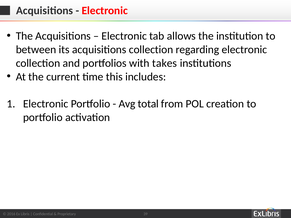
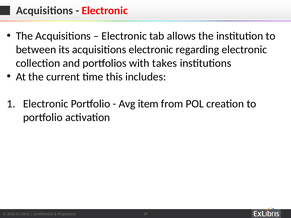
acquisitions collection: collection -> electronic
total: total -> item
